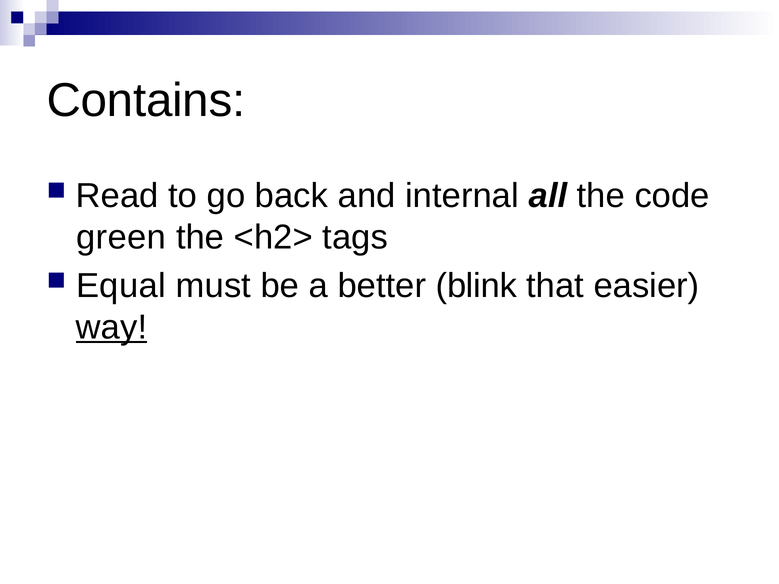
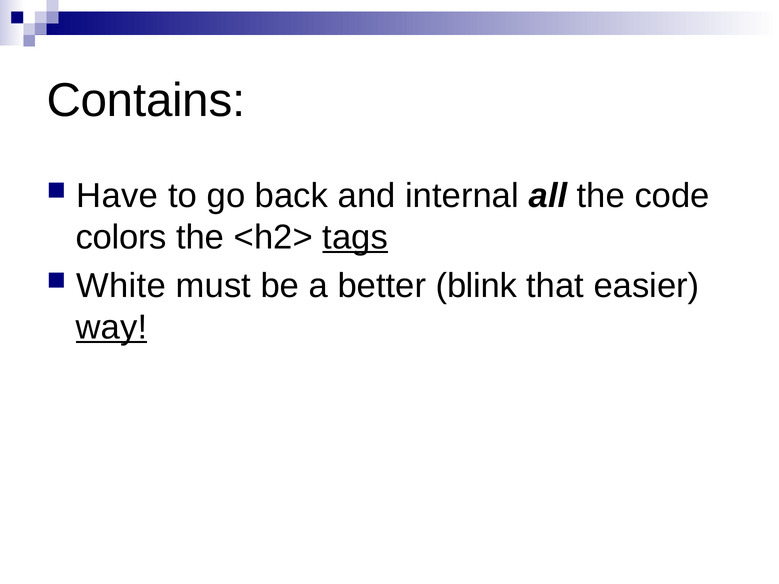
Read: Read -> Have
green: green -> colors
tags underline: none -> present
Equal: Equal -> White
